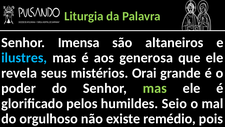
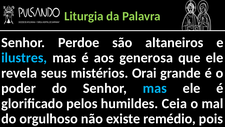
Imensa: Imensa -> Perdoe
mas at (155, 88) colour: light green -> light blue
Seio: Seio -> Ceia
